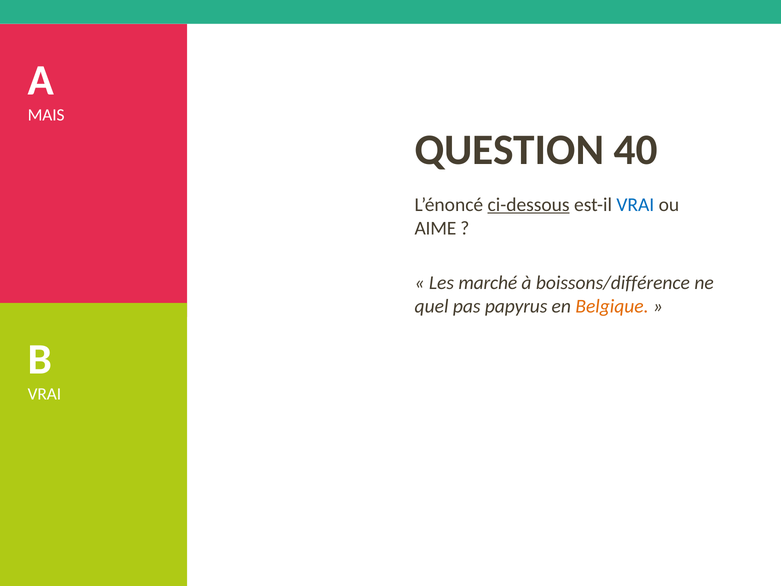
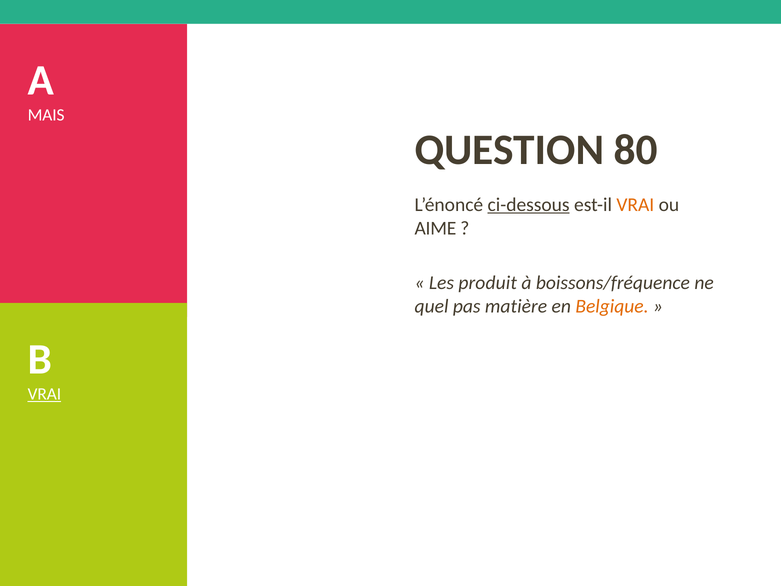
40: 40 -> 80
VRAI at (635, 205) colour: blue -> orange
marché: marché -> produit
boissons/différence: boissons/différence -> boissons/fréquence
papyrus: papyrus -> matière
VRAI at (44, 394) underline: none -> present
